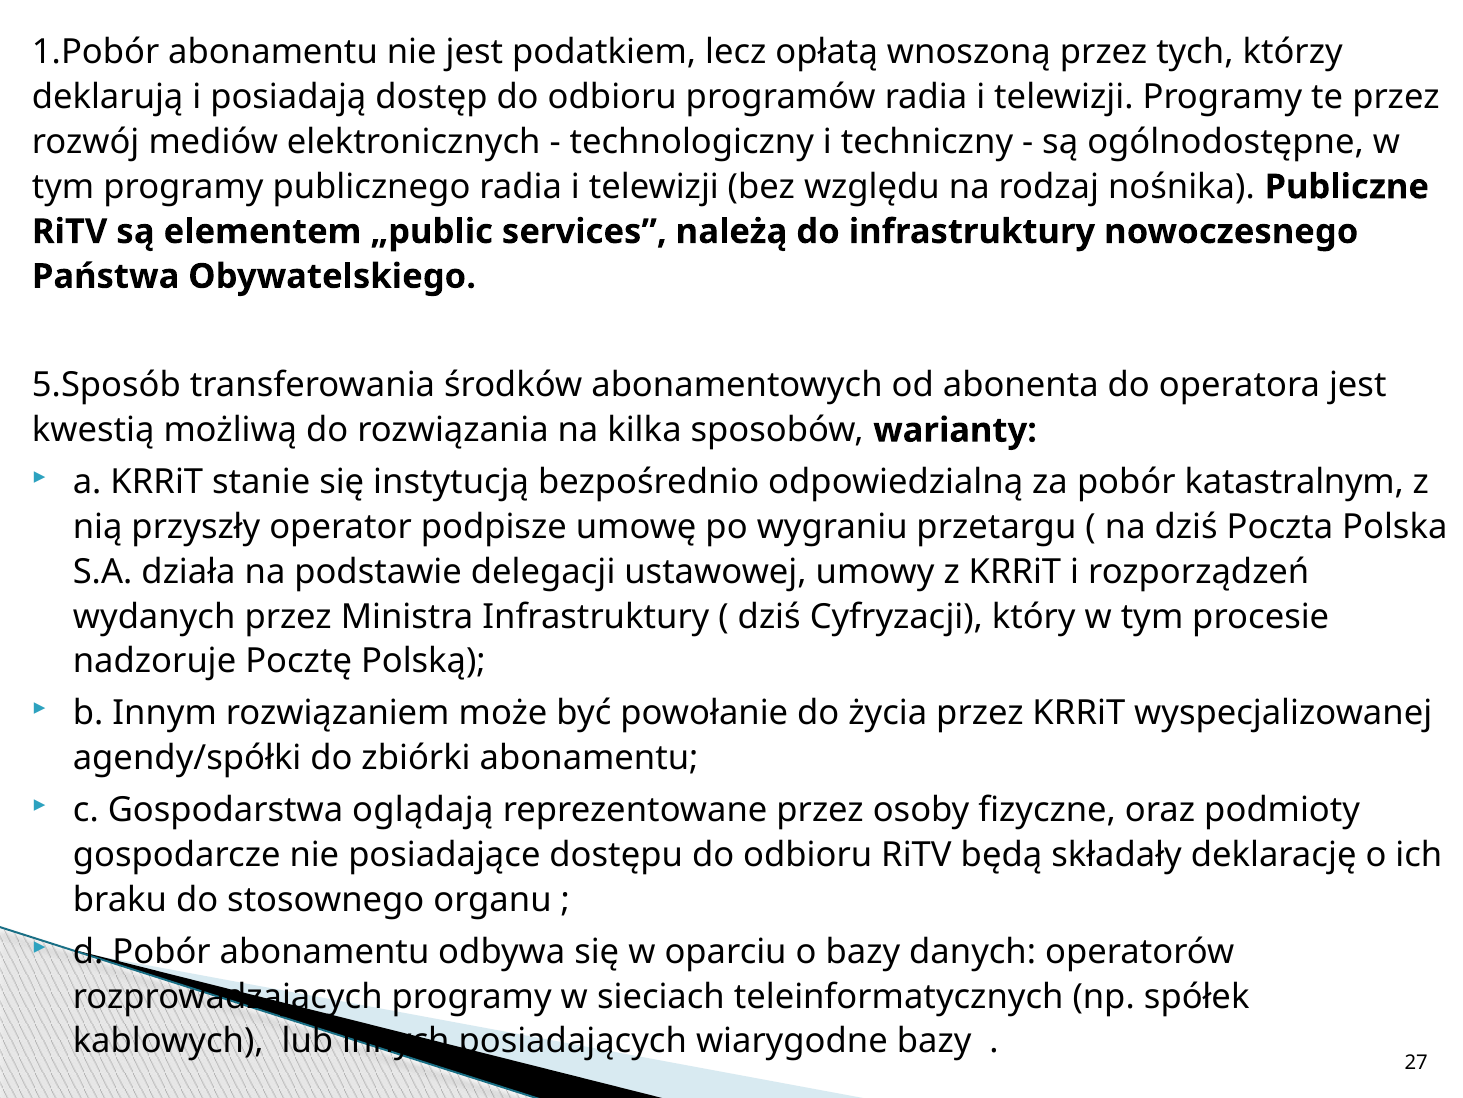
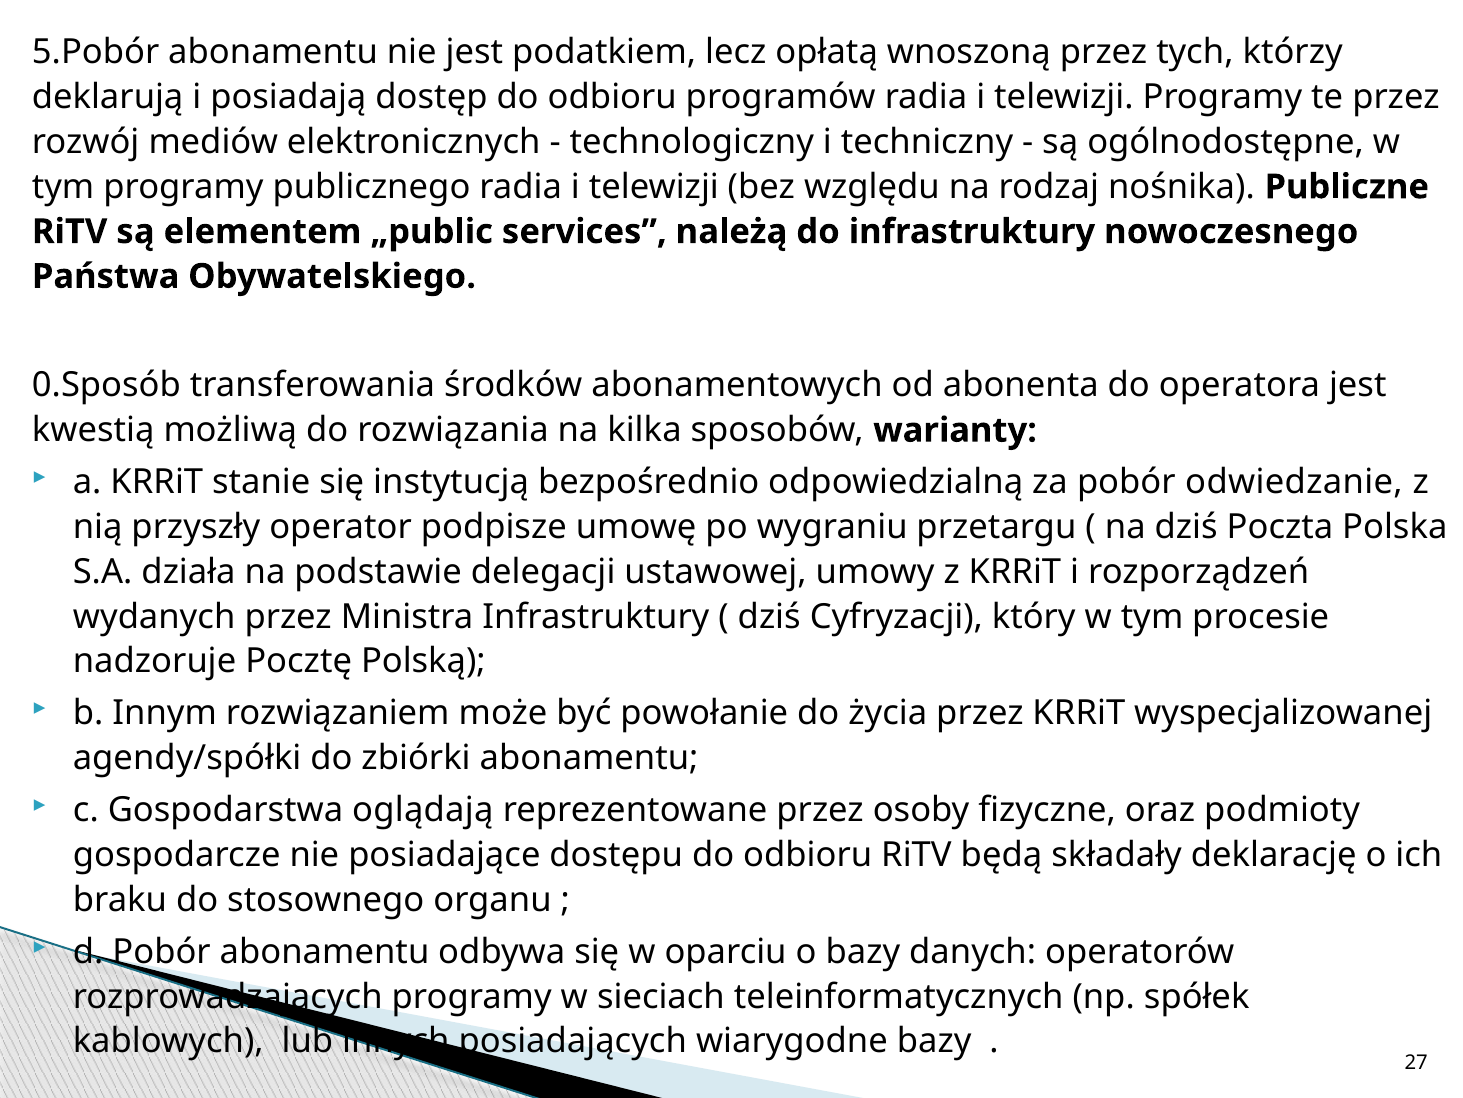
1.Pobór: 1.Pobór -> 5.Pobór
5.Sposób: 5.Sposób -> 0.Sposób
katastralnym: katastralnym -> odwiedzanie
